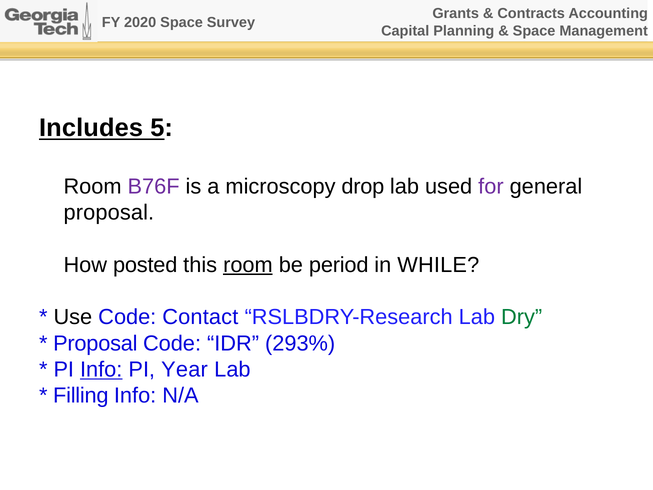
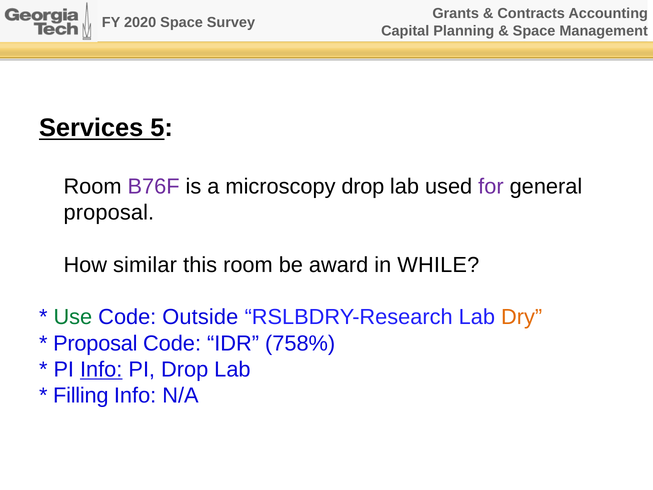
Includes: Includes -> Services
posted: posted -> similar
room at (248, 265) underline: present -> none
period: period -> award
Use colour: black -> green
Contact: Contact -> Outside
Dry colour: green -> orange
293%: 293% -> 758%
PI Year: Year -> Drop
